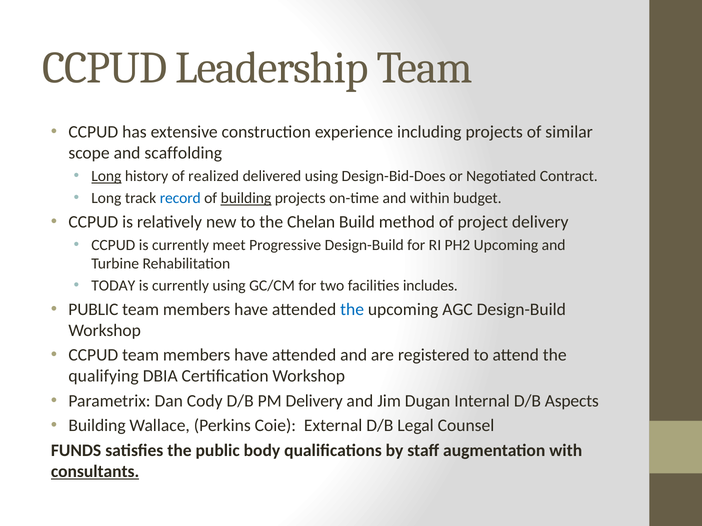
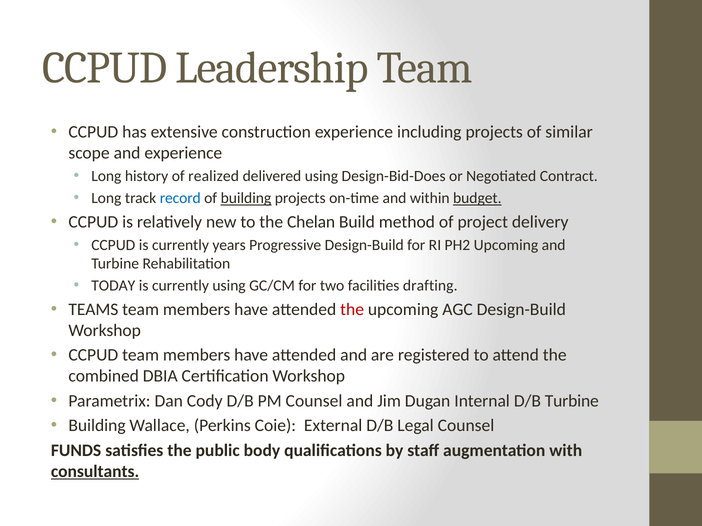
and scaffolding: scaffolding -> experience
Long at (106, 176) underline: present -> none
budget underline: none -> present
meet: meet -> years
includes: includes -> drafting
PUBLIC at (93, 310): PUBLIC -> TEAMS
the at (352, 310) colour: blue -> red
qualifying: qualifying -> combined
PM Delivery: Delivery -> Counsel
D/B Aspects: Aspects -> Turbine
